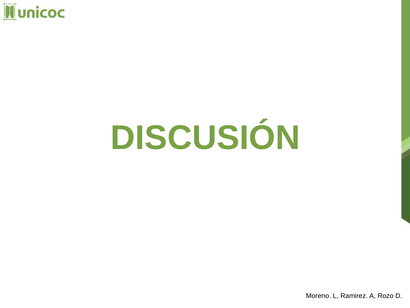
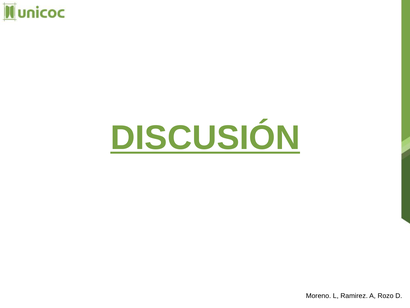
DISCUSIÓN underline: none -> present
